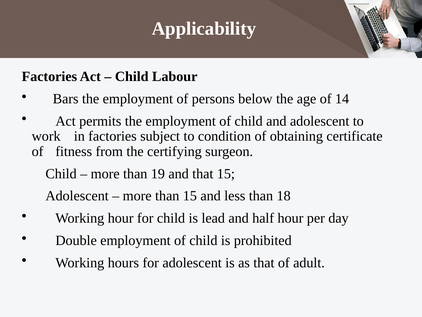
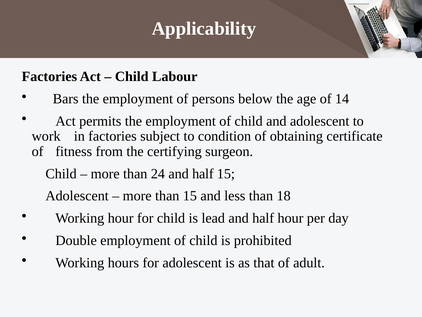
19: 19 -> 24
that at (203, 173): that -> half
